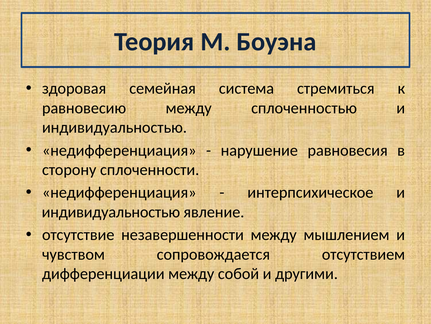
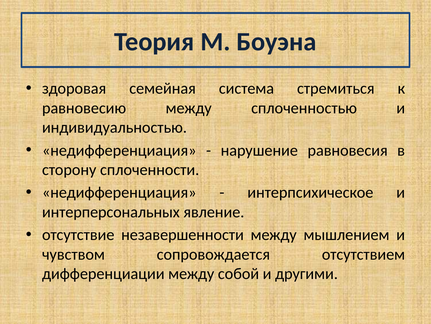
индивидуальностью at (111, 212): индивидуальностью -> интерперсональных
